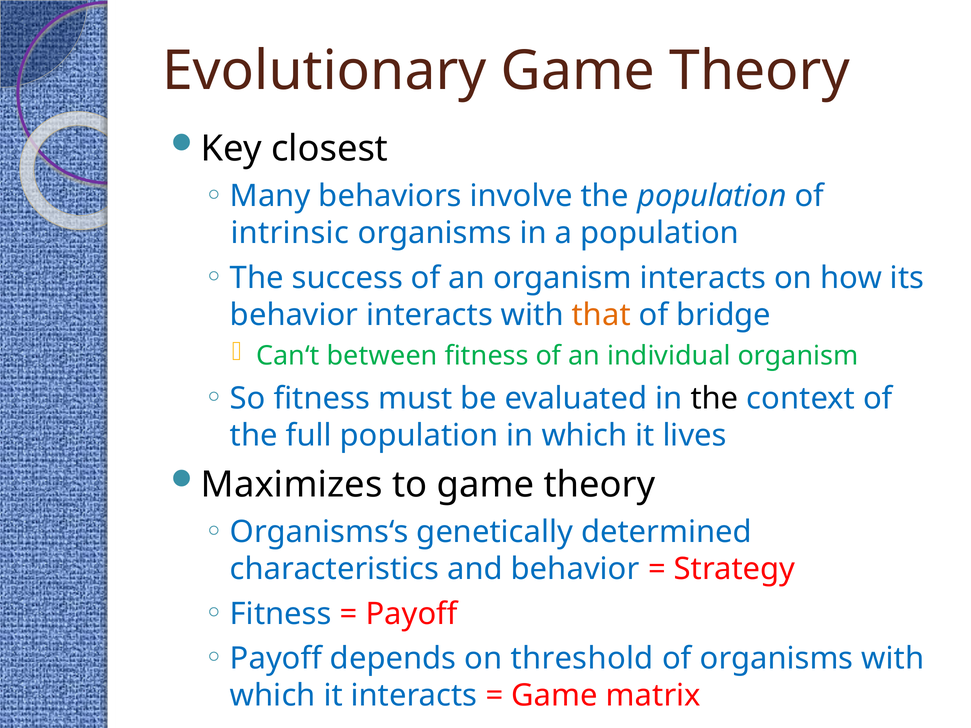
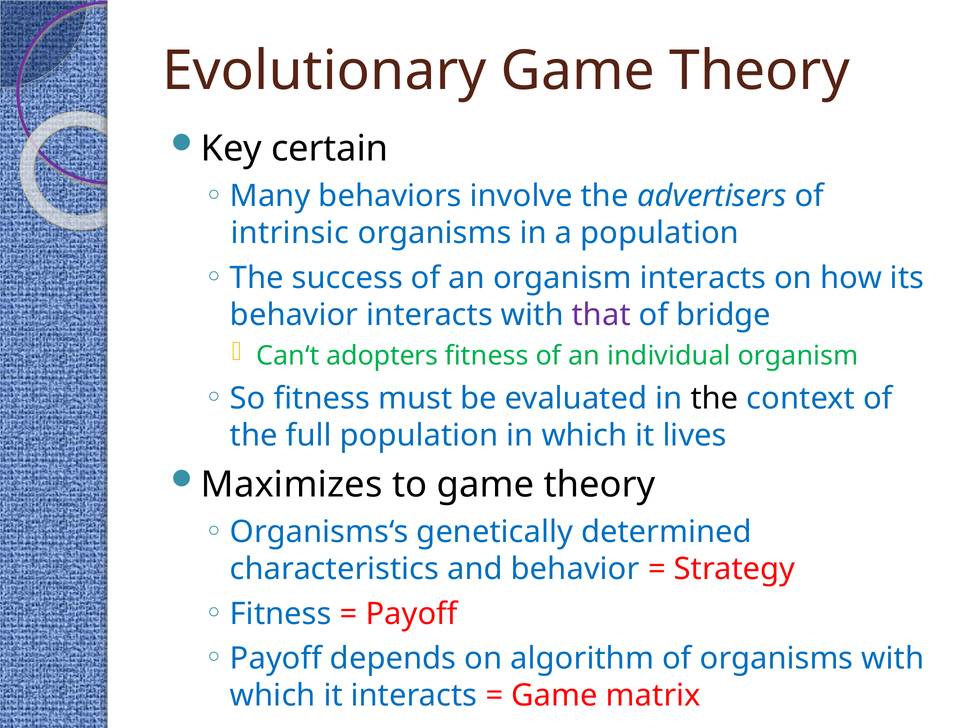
closest: closest -> certain
the population: population -> advertisers
that colour: orange -> purple
between: between -> adopters
threshold: threshold -> algorithm
